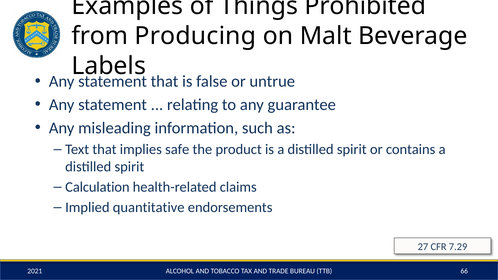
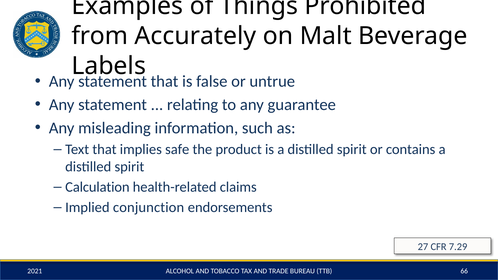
Producing: Producing -> Accurately
quantitative: quantitative -> conjunction
